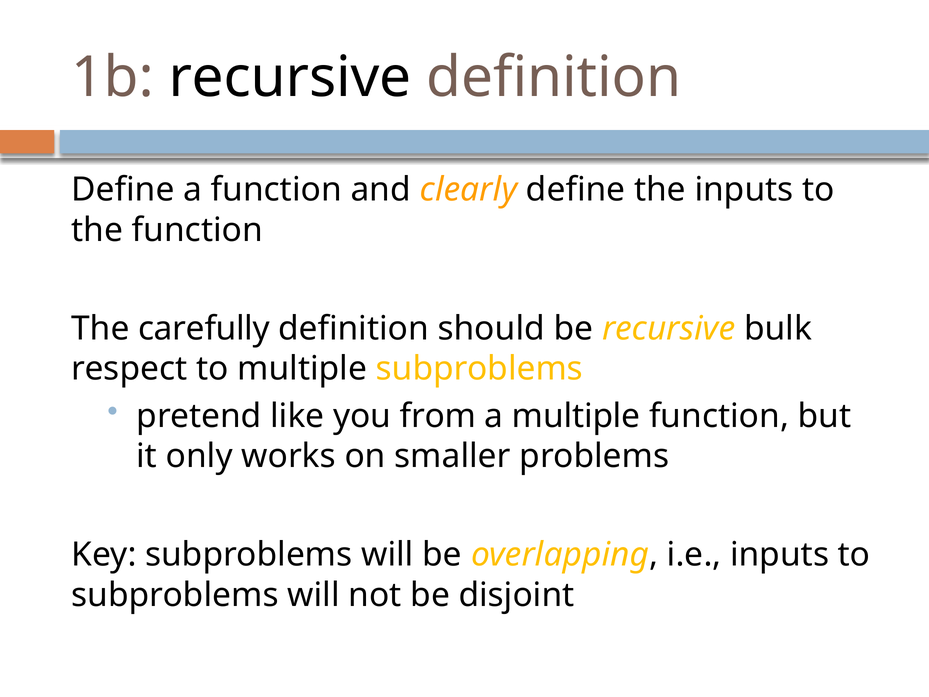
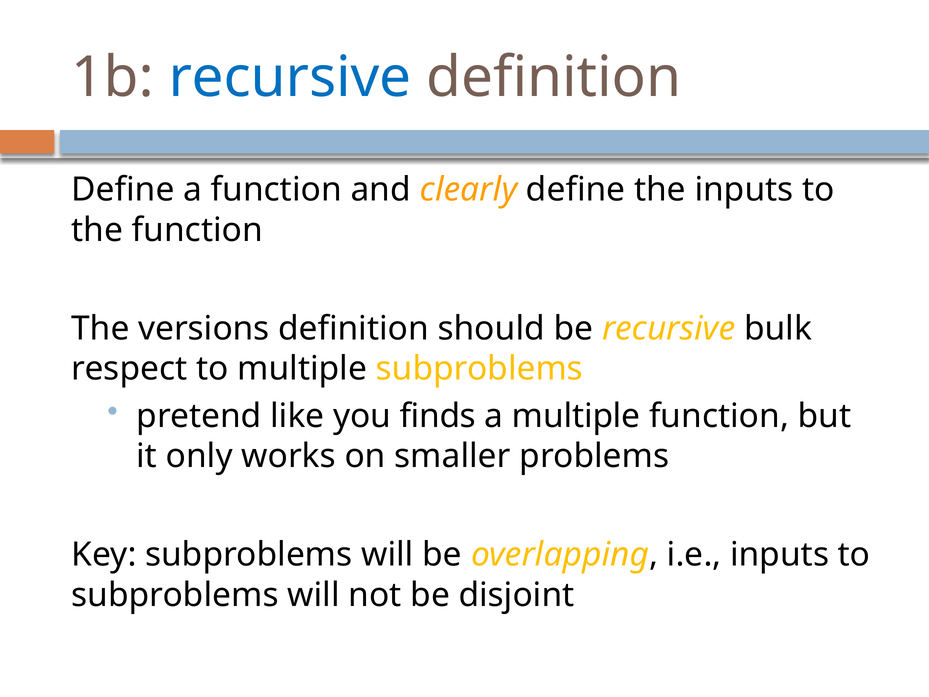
recursive at (290, 77) colour: black -> blue
carefully: carefully -> versions
from: from -> finds
